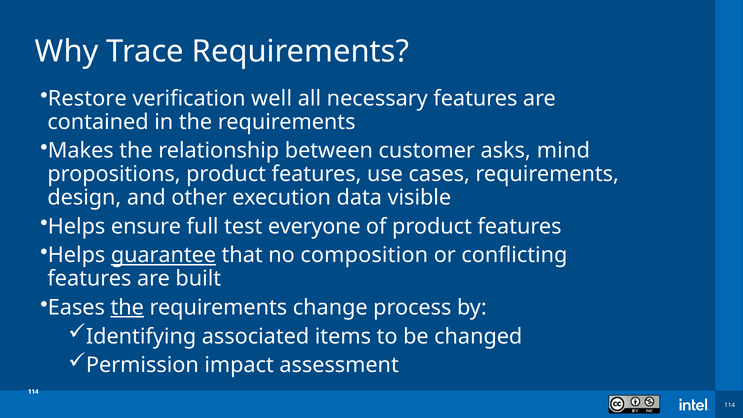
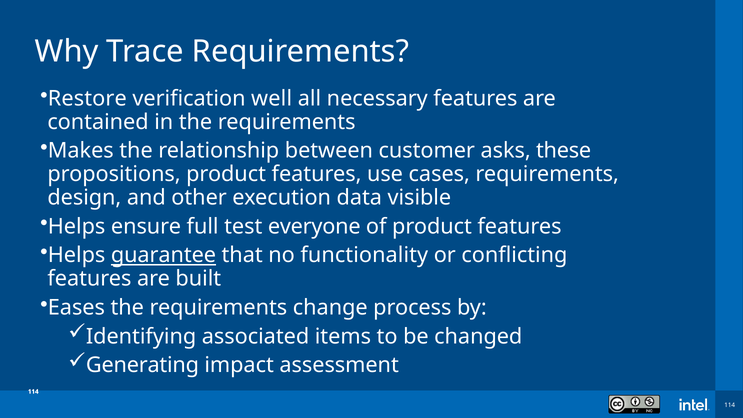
mind: mind -> these
composition: composition -> functionality
the at (127, 308) underline: present -> none
Permission: Permission -> Generating
